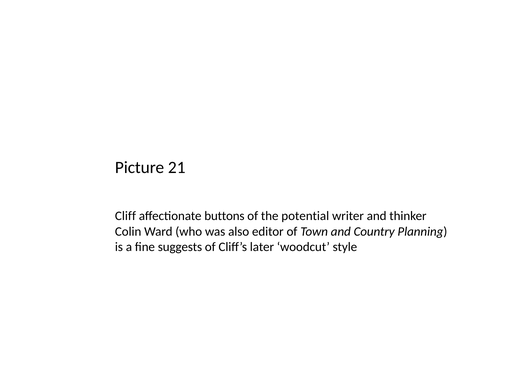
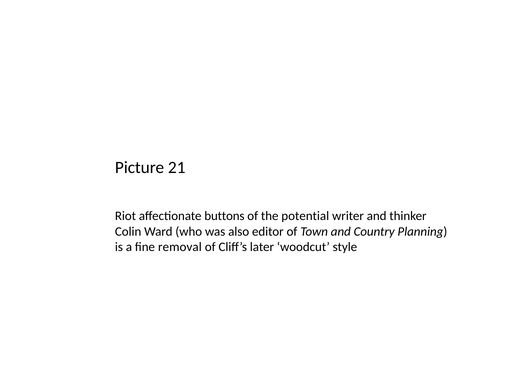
Cliff: Cliff -> Riot
suggests: suggests -> removal
